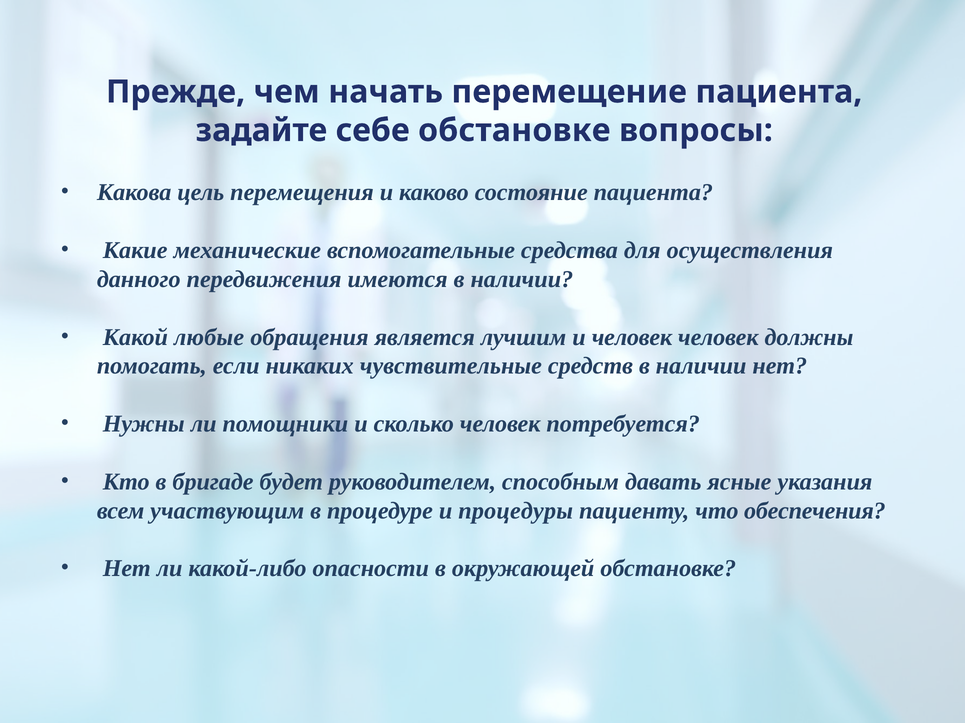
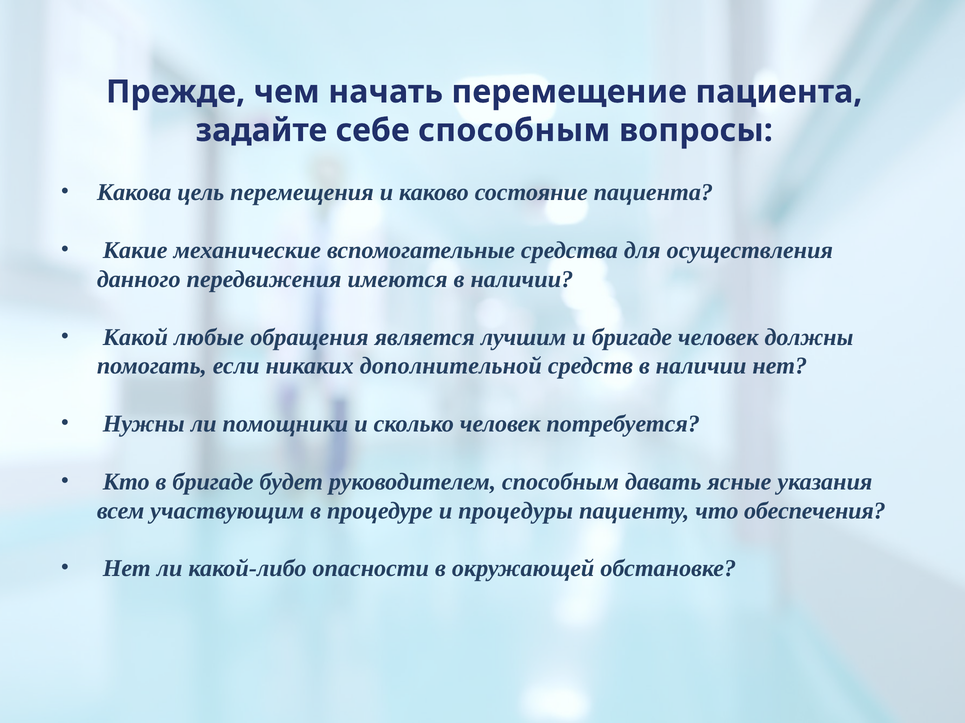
себе обстановке: обстановке -> способным
и человек: человек -> бригаде
чувствительные: чувствительные -> дополнительной
